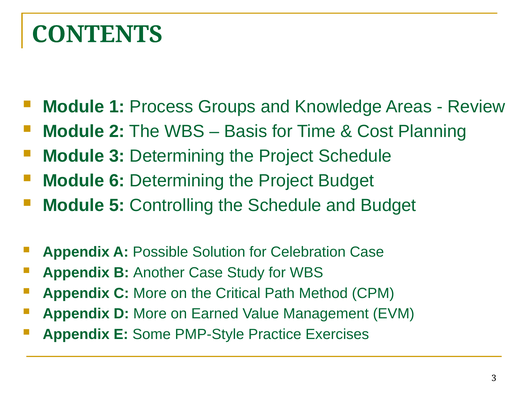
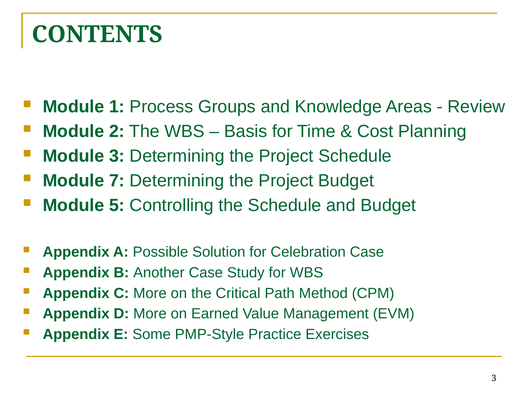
6: 6 -> 7
